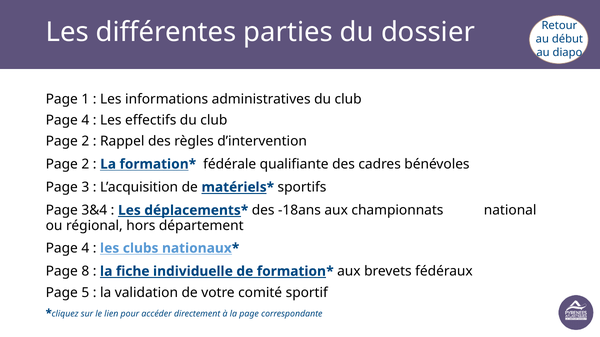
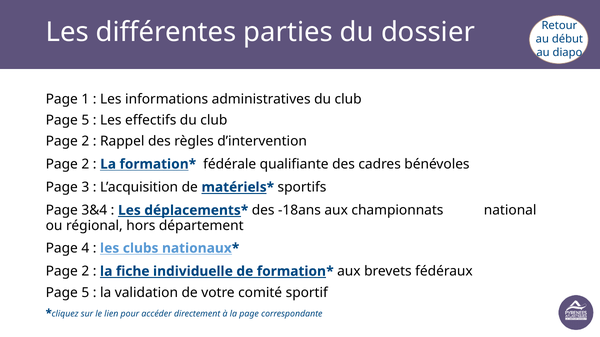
4 at (85, 121): 4 -> 5
8 at (85, 272): 8 -> 2
